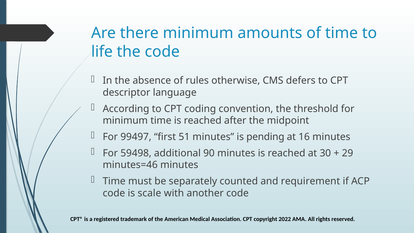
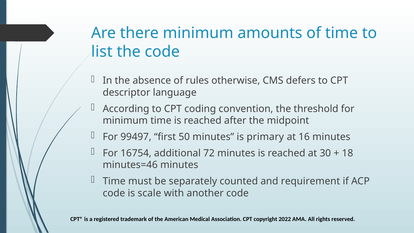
life: life -> list
51: 51 -> 50
pending: pending -> primary
59498: 59498 -> 16754
90: 90 -> 72
29: 29 -> 18
